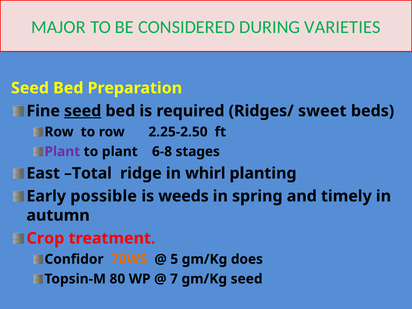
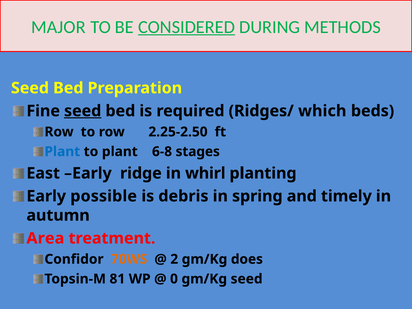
CONSIDERED underline: none -> present
VARIETIES: VARIETIES -> METHODS
sweet: sweet -> which
Plant at (62, 152) colour: purple -> blue
East Total: Total -> Early
weeds: weeds -> debris
Crop: Crop -> Area
5: 5 -> 2
80: 80 -> 81
7: 7 -> 0
